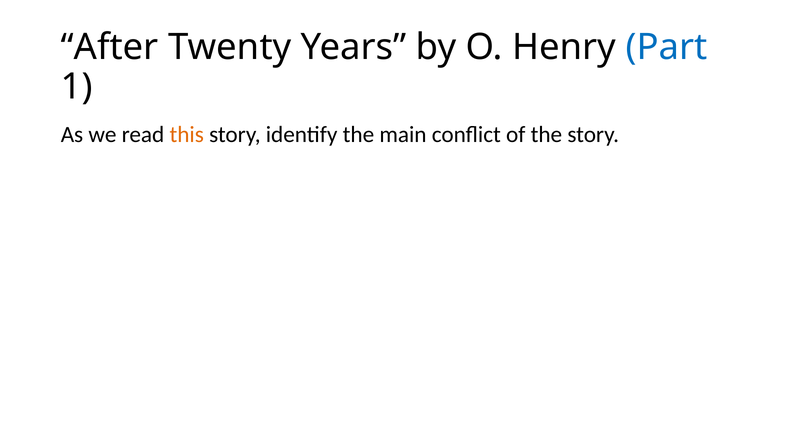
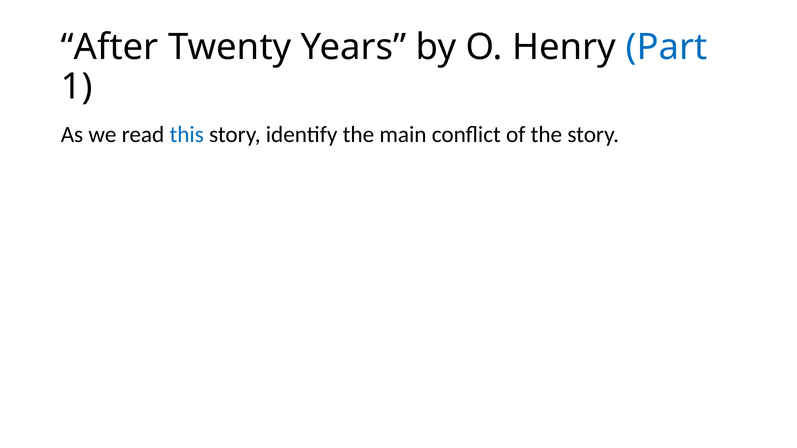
this colour: orange -> blue
